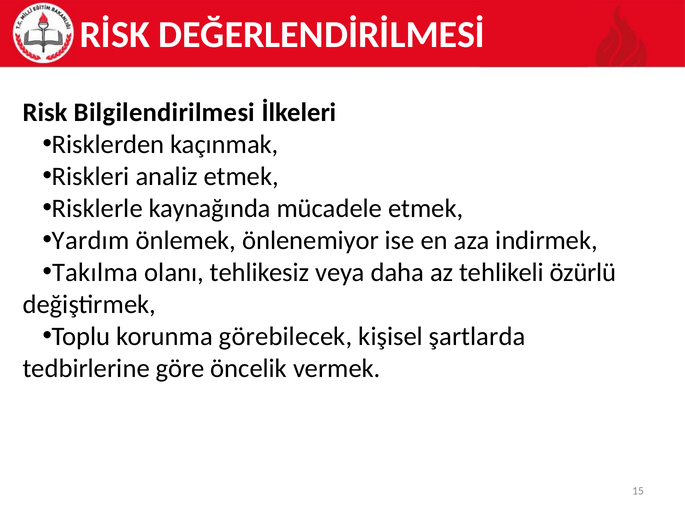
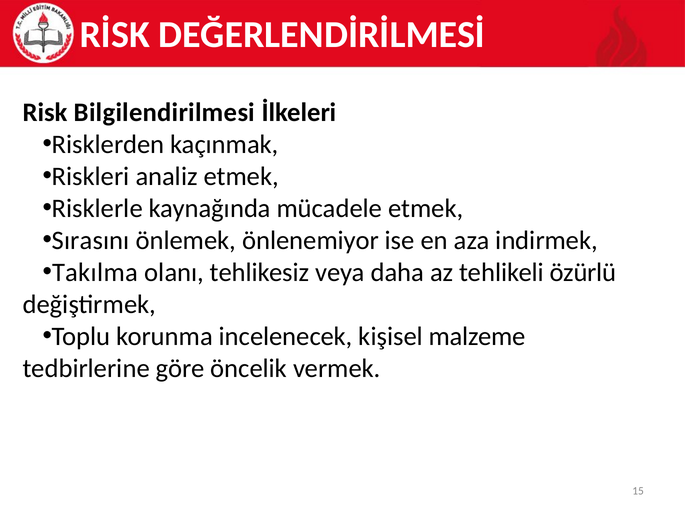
Yardım: Yardım -> Sırasını
görebilecek: görebilecek -> incelenecek
şartlarda: şartlarda -> malzeme
